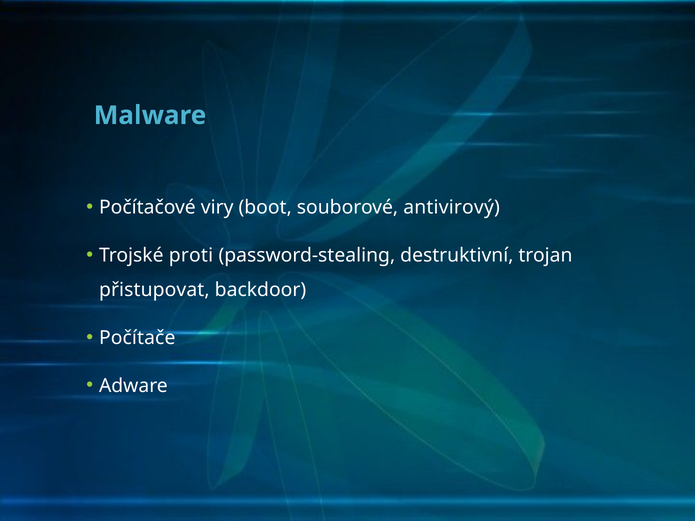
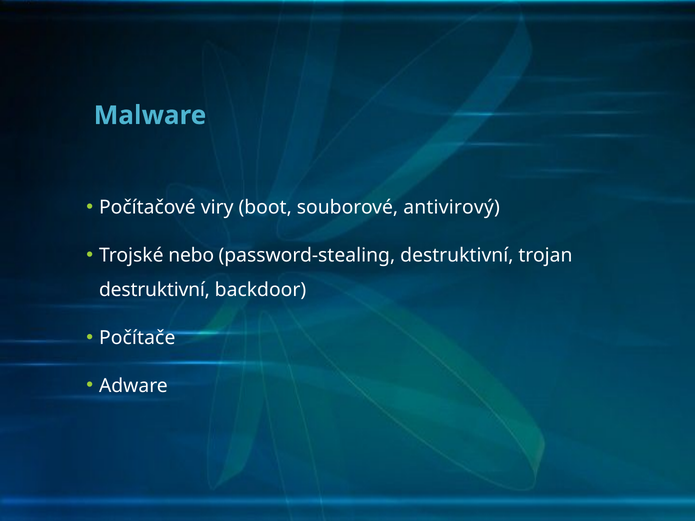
proti: proti -> nebo
přistupovat at (154, 290): přistupovat -> destruktivní
